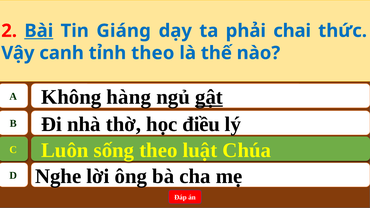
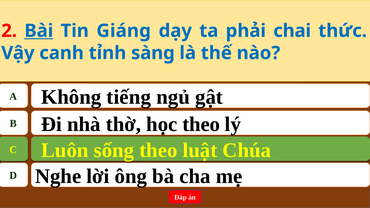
tỉnh theo: theo -> sàng
hàng: hàng -> tiếng
gật underline: present -> none
học điều: điều -> theo
